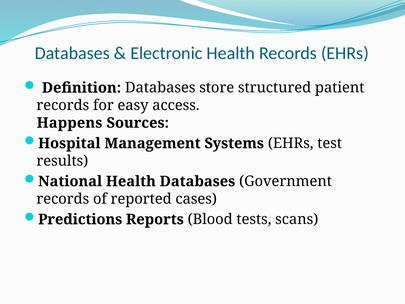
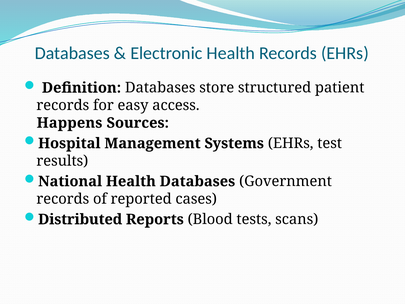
Predictions: Predictions -> Distributed
